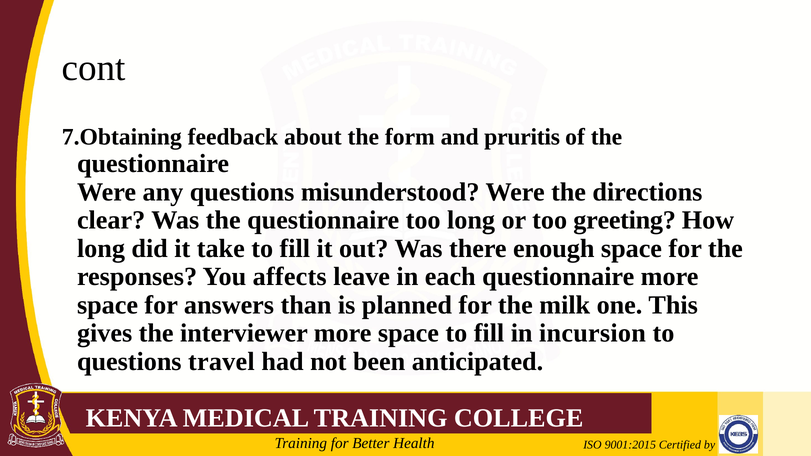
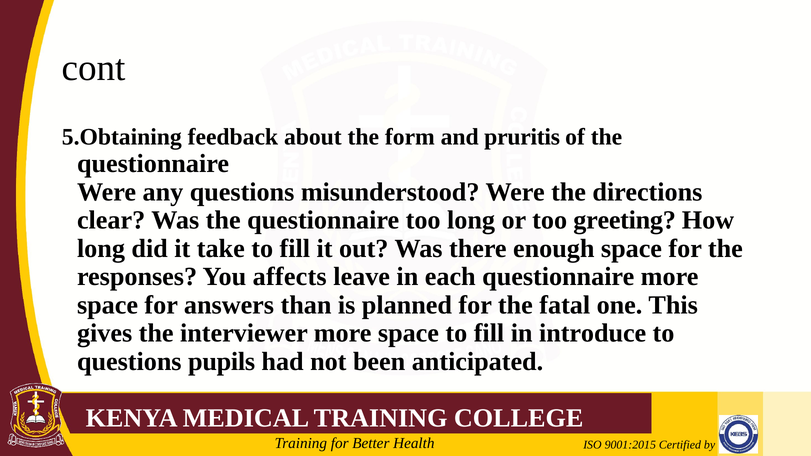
7.Obtaining: 7.Obtaining -> 5.Obtaining
milk: milk -> fatal
incursion: incursion -> introduce
travel: travel -> pupils
